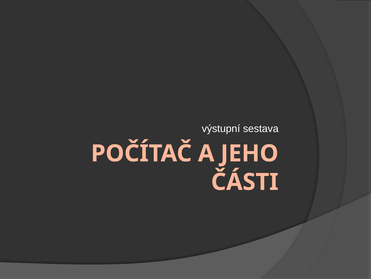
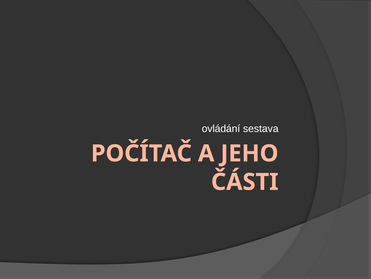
výstupní: výstupní -> ovládání
